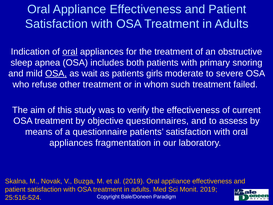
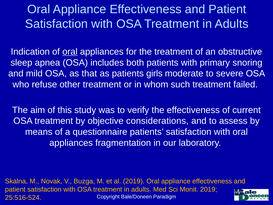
OSA at (56, 73) underline: present -> none
wait: wait -> that
questionnaires: questionnaires -> considerations
